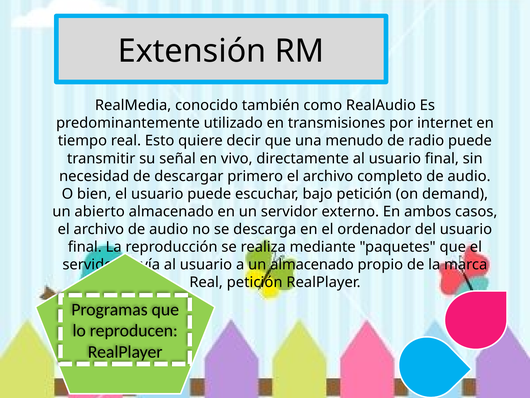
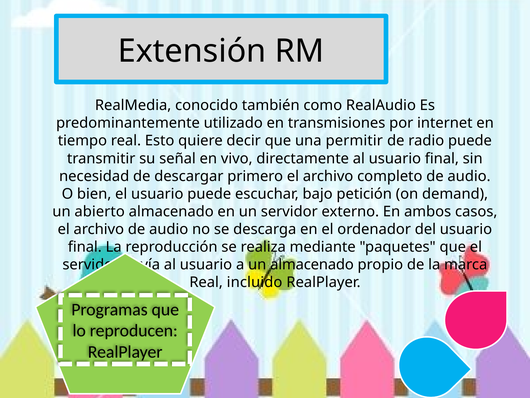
menudo: menudo -> permitir
petición at (255, 282): petición -> incluido
